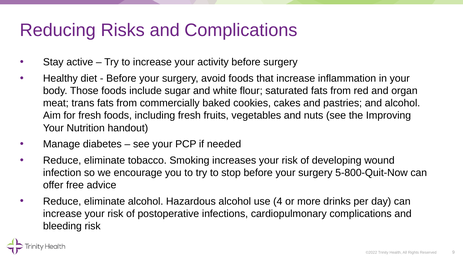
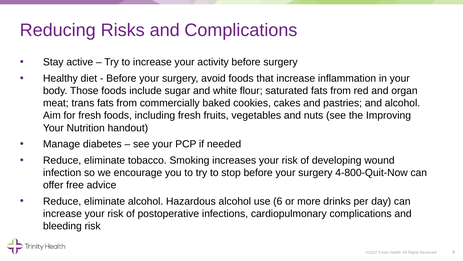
5-800-Quit-Now: 5-800-Quit-Now -> 4-800-Quit-Now
4: 4 -> 6
